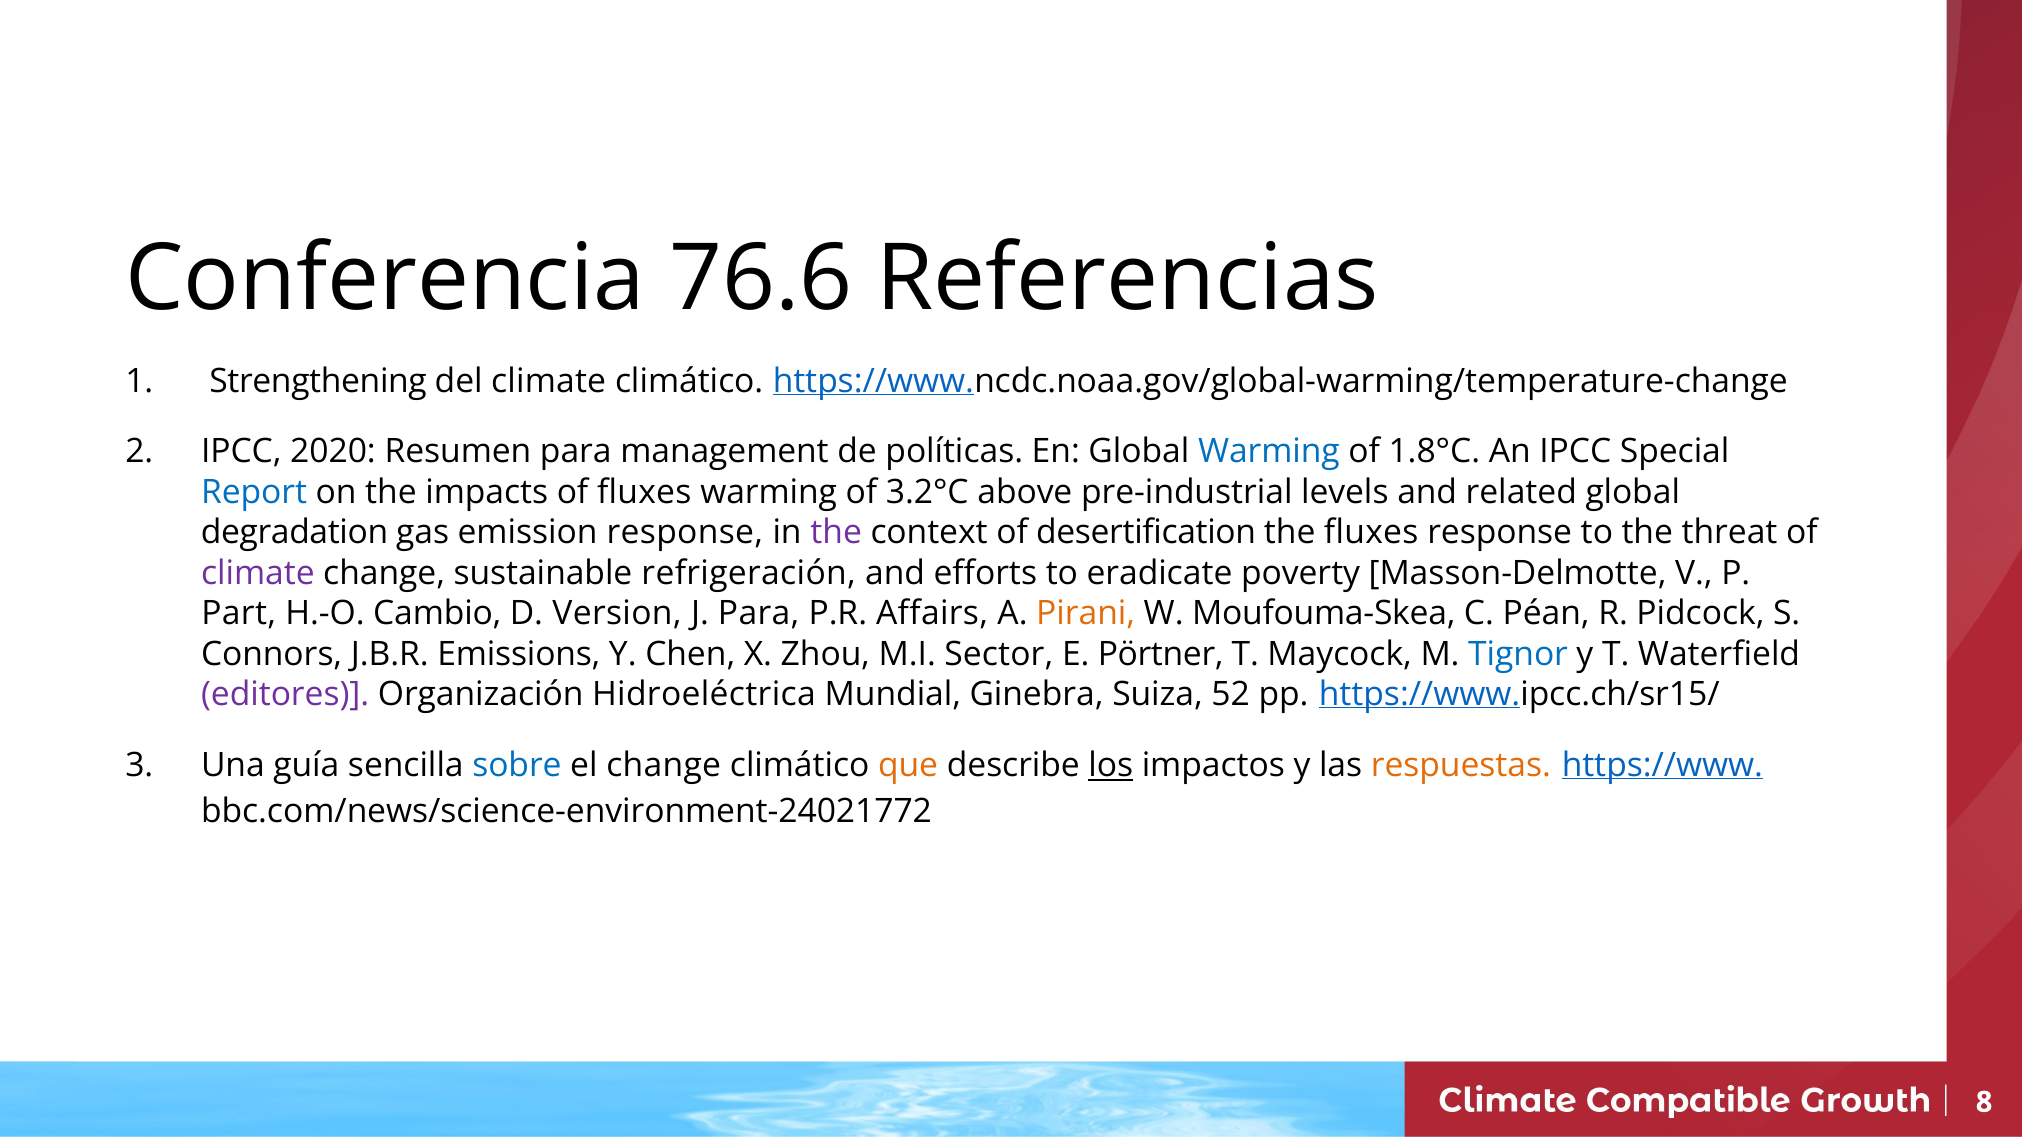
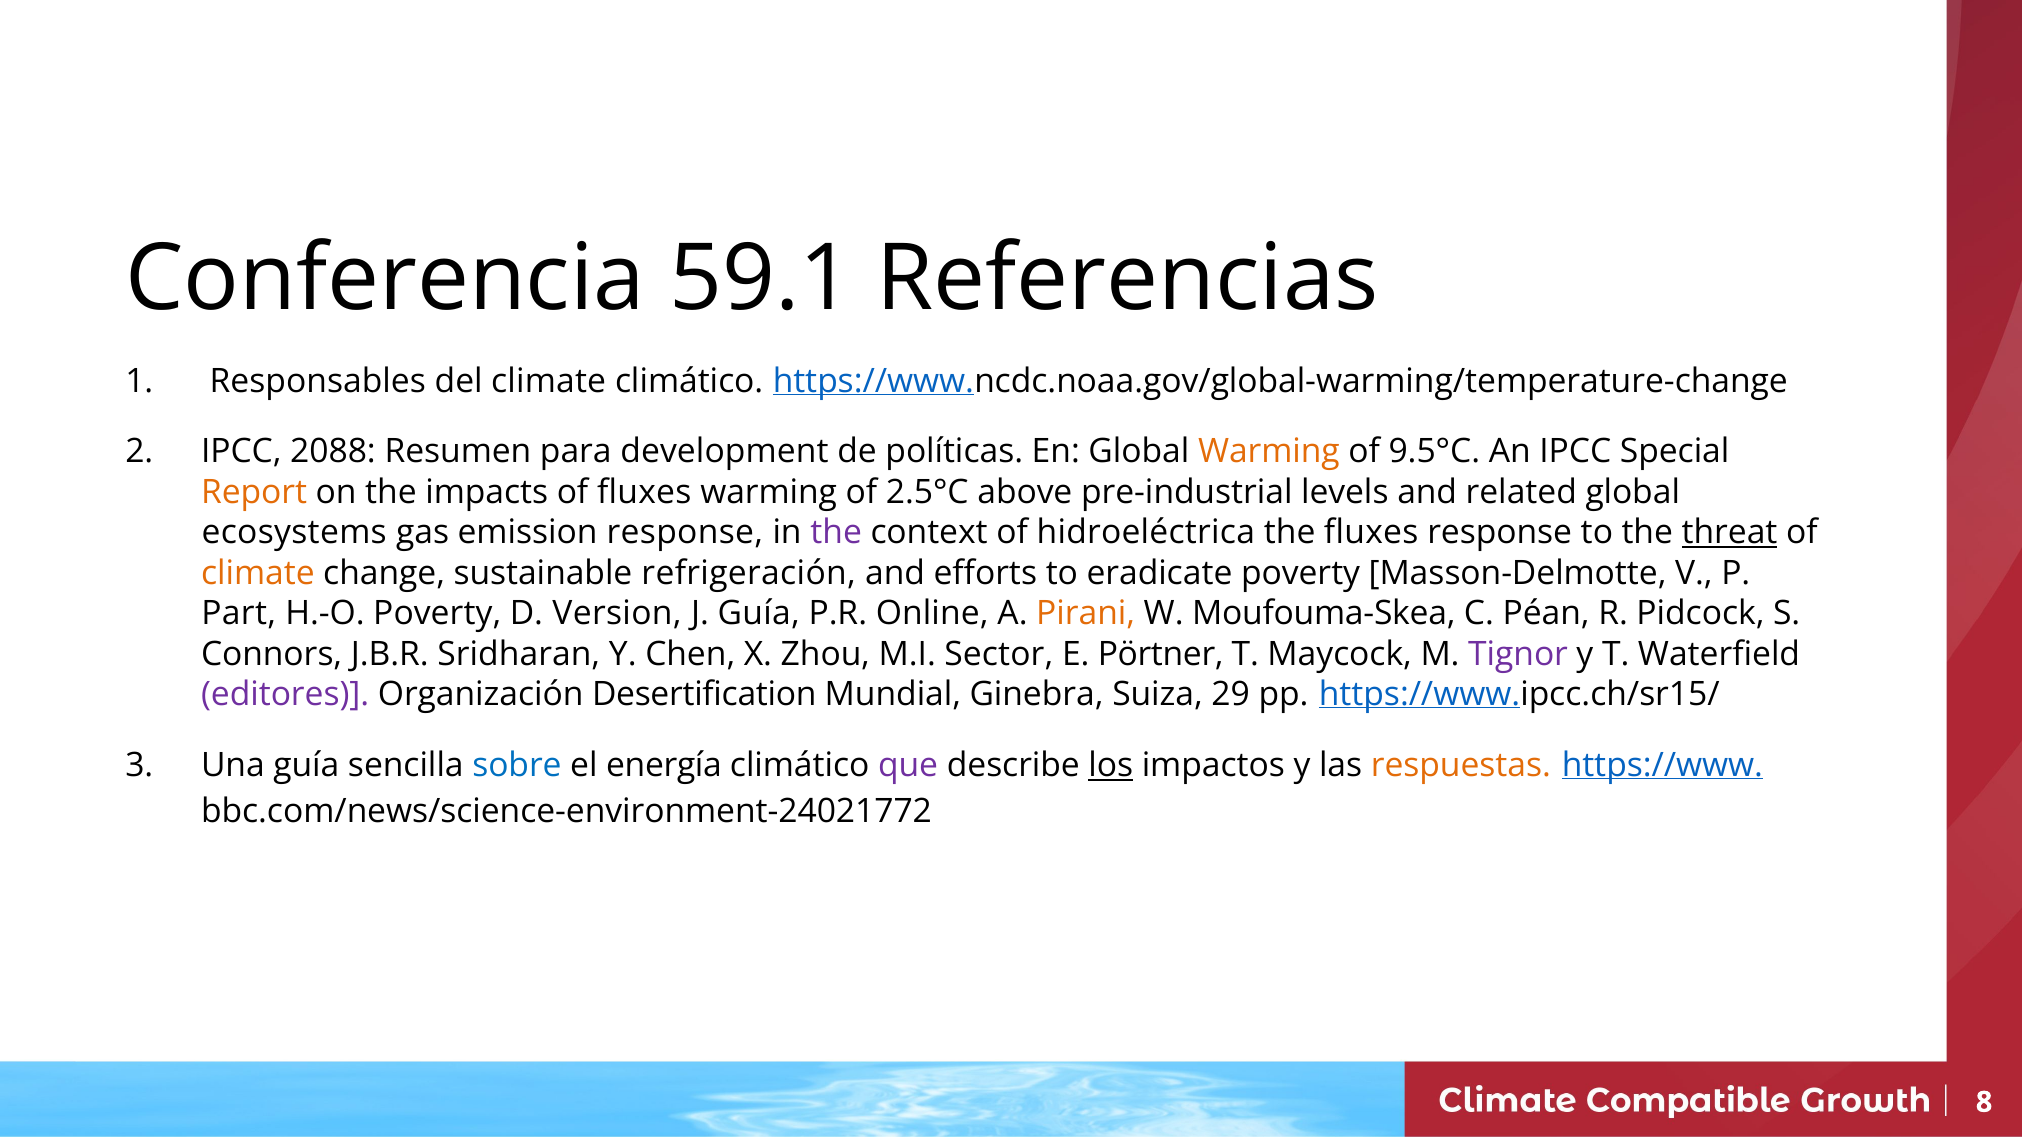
76.6: 76.6 -> 59.1
Strengthening: Strengthening -> Responsables
2020: 2020 -> 2088
management: management -> development
Warming at (1269, 452) colour: blue -> orange
1.8°C: 1.8°C -> 9.5°C
Report colour: blue -> orange
3.2°C: 3.2°C -> 2.5°C
degradation: degradation -> ecosystems
desertification: desertification -> hidroeléctrica
threat underline: none -> present
climate at (258, 573) colour: purple -> orange
H.-O Cambio: Cambio -> Poverty
J Para: Para -> Guía
Affairs: Affairs -> Online
Emissions: Emissions -> Sridharan
Tignor colour: blue -> purple
Hidroeléctrica: Hidroeléctrica -> Desertification
52: 52 -> 29
el change: change -> energía
que colour: orange -> purple
